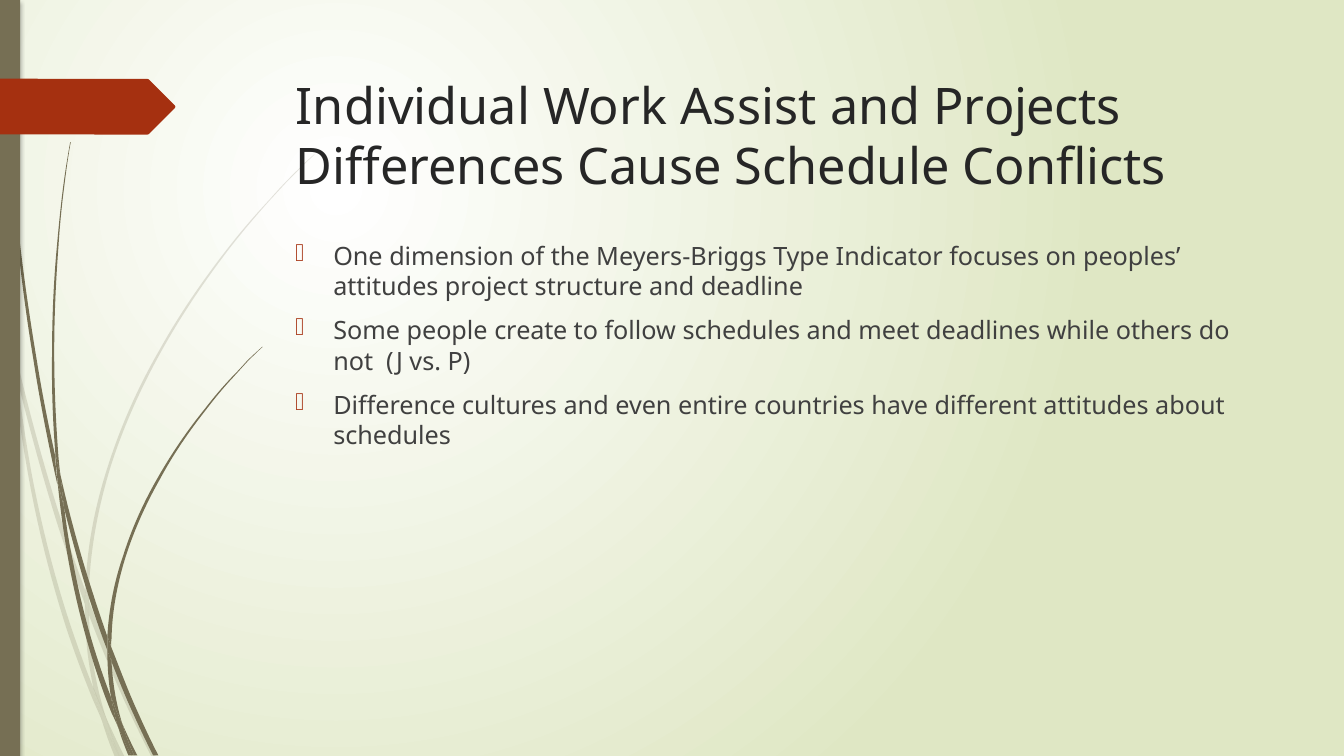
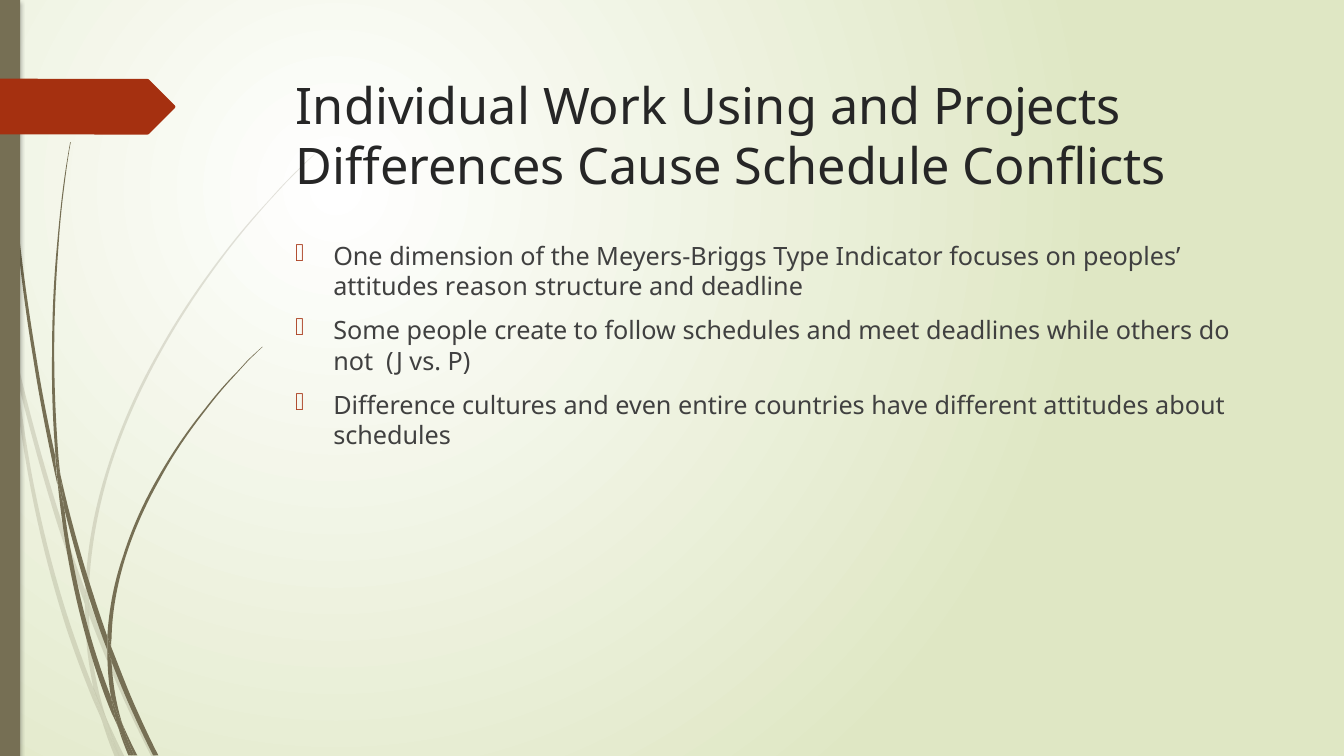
Assist: Assist -> Using
project: project -> reason
